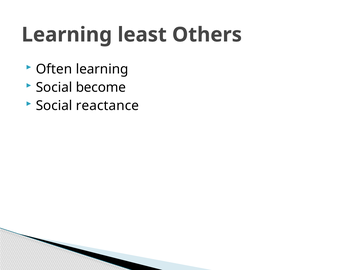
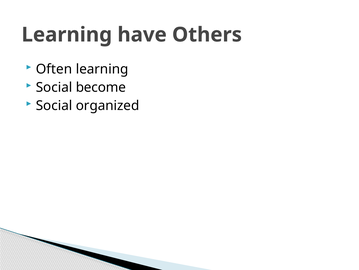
least: least -> have
reactance: reactance -> organized
